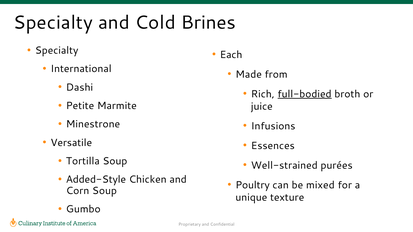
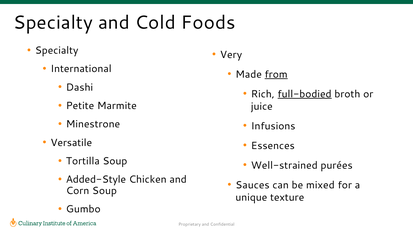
Brines: Brines -> Foods
Each: Each -> Very
from underline: none -> present
Poultry: Poultry -> Sauces
